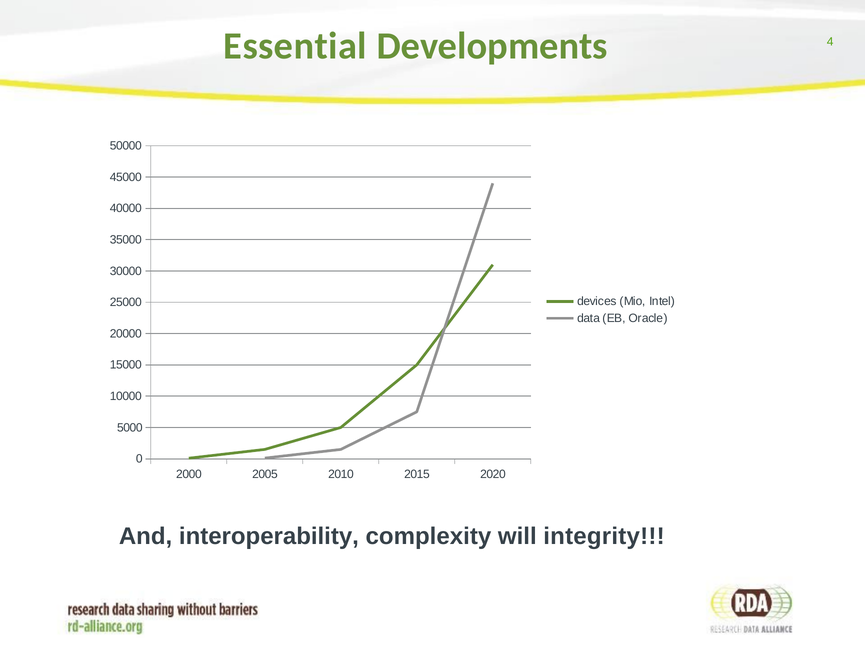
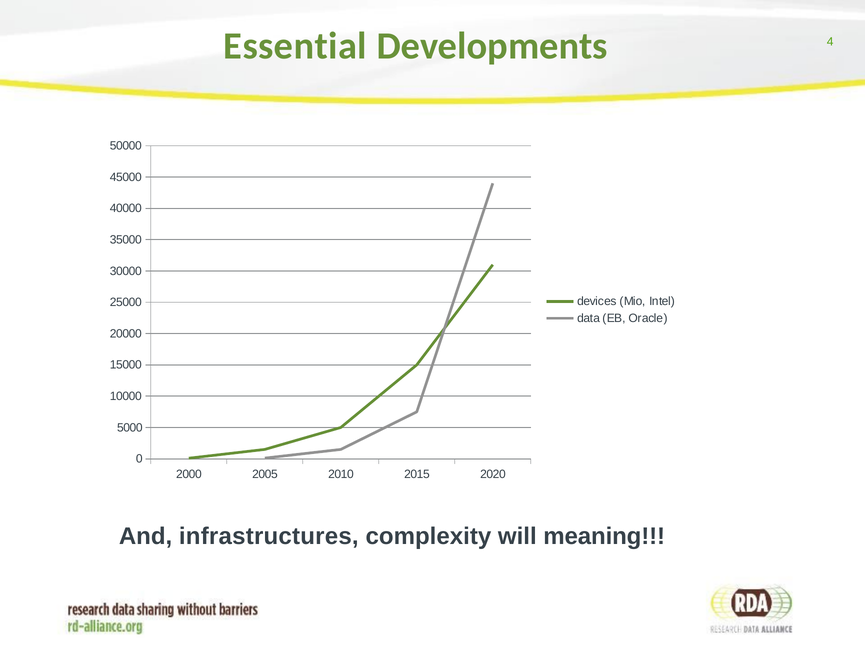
interoperability: interoperability -> infrastructures
integrity: integrity -> meaning
